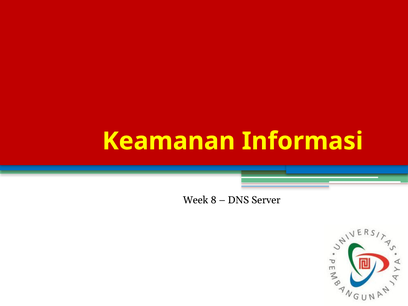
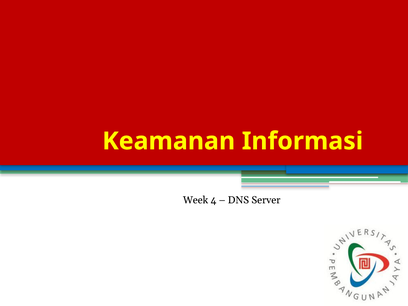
8: 8 -> 4
